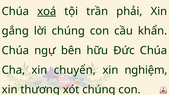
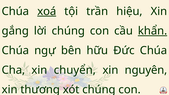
phải: phải -> hiệu
khẩn underline: none -> present
nghiệm: nghiệm -> nguyên
